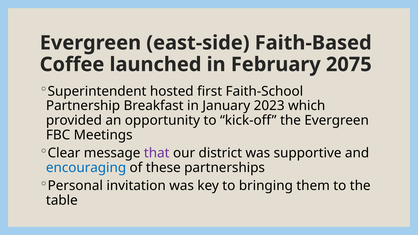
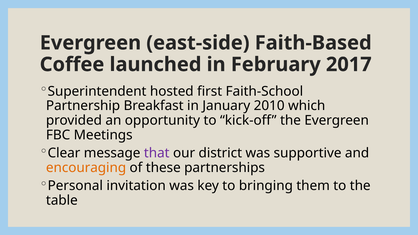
2075: 2075 -> 2017
2023: 2023 -> 2010
encouraging colour: blue -> orange
